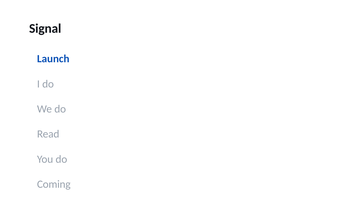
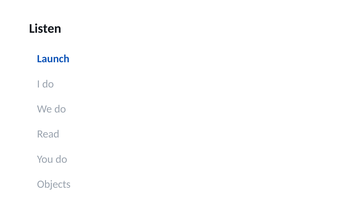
Signal: Signal -> Listen
Coming: Coming -> Objects
